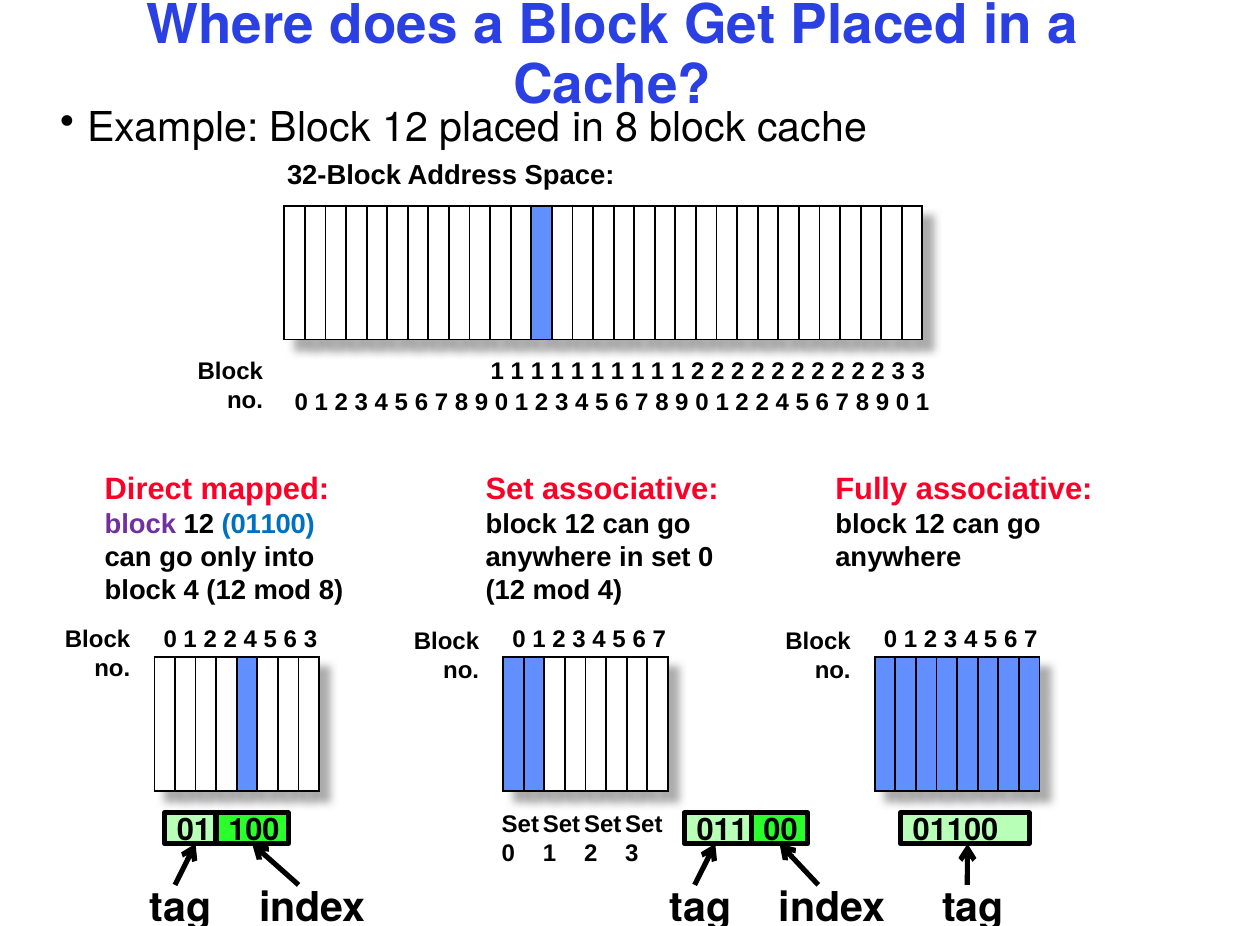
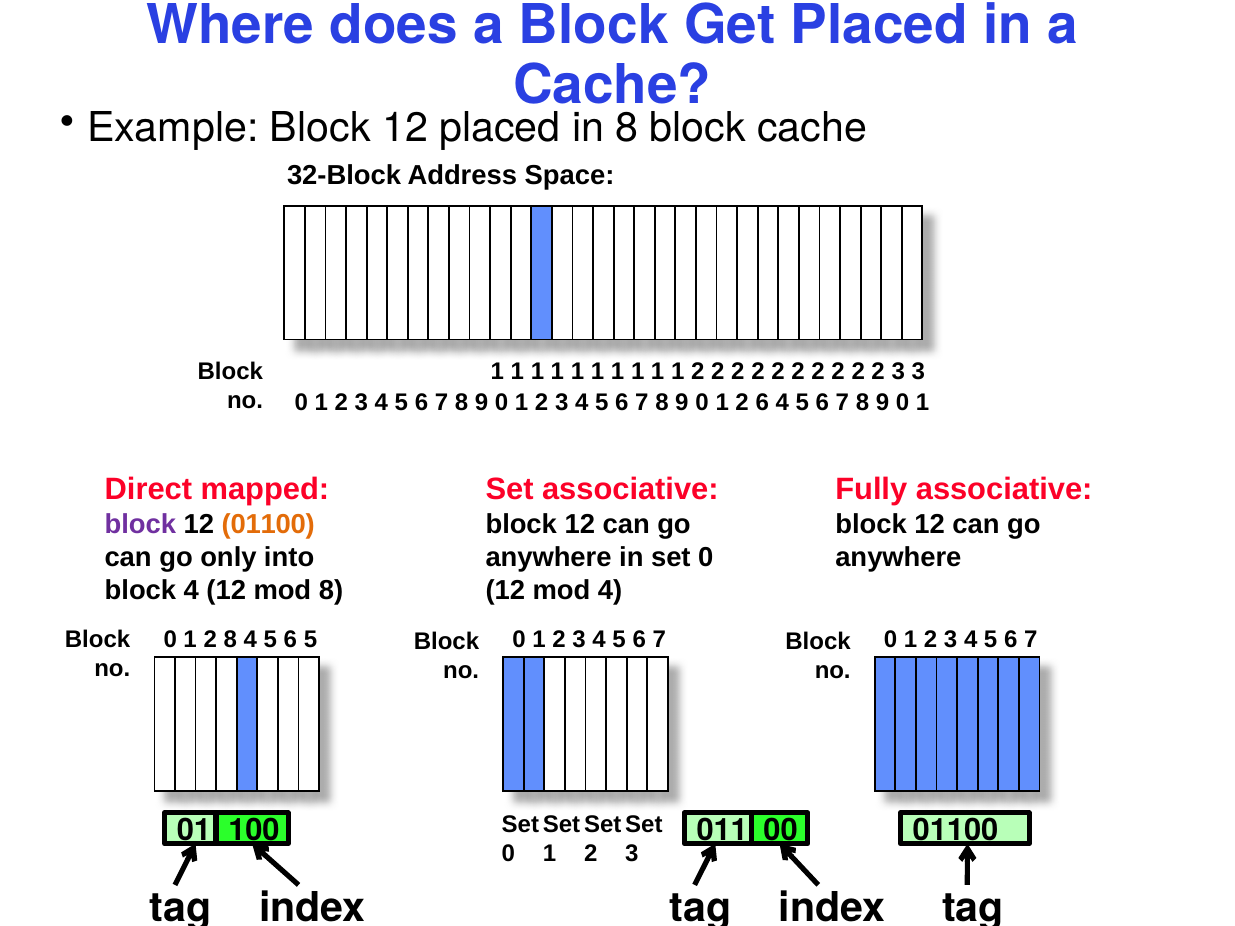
2 at (762, 403): 2 -> 6
01100 at (268, 525) colour: blue -> orange
2 at (230, 640): 2 -> 8
6 3: 3 -> 5
